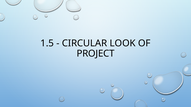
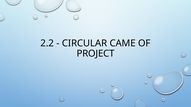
1.5: 1.5 -> 2.2
LOOK: LOOK -> CAME
